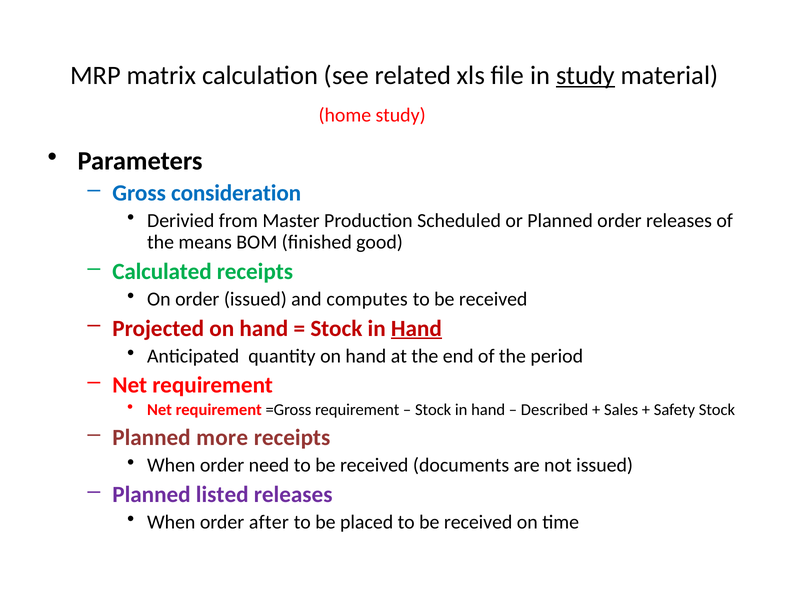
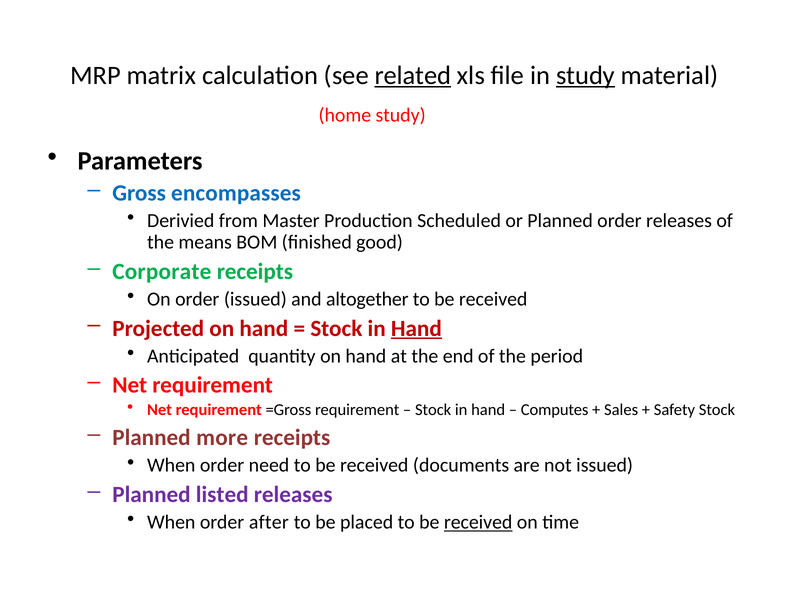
related underline: none -> present
consideration: consideration -> encompasses
Calculated: Calculated -> Corporate
computes: computes -> altogether
Described: Described -> Computes
received at (478, 522) underline: none -> present
